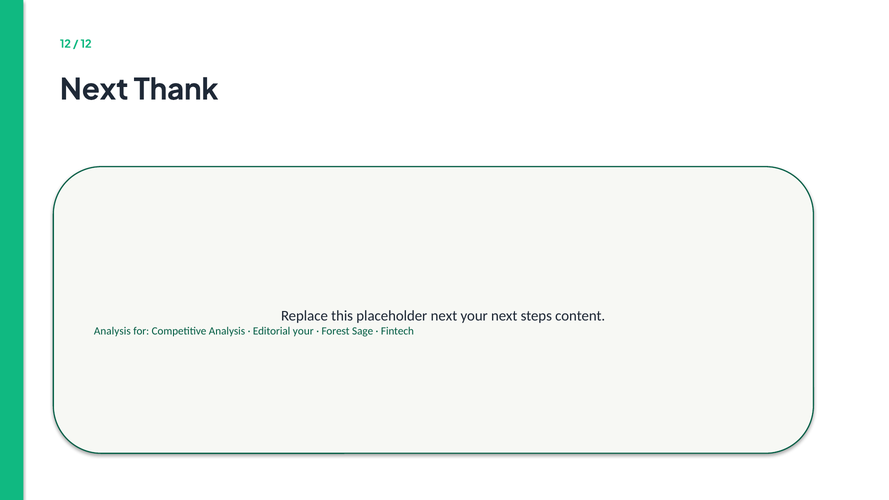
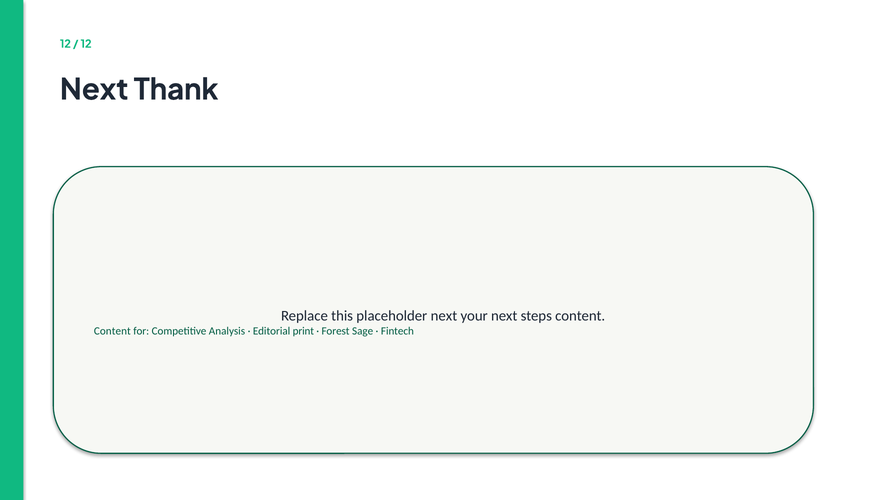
Analysis at (112, 331): Analysis -> Content
Editorial your: your -> print
